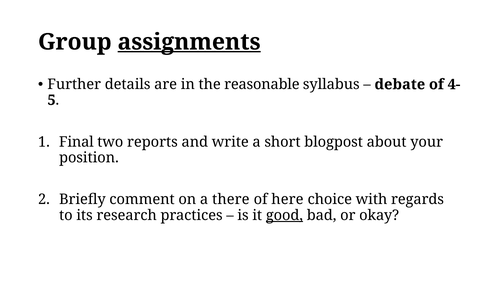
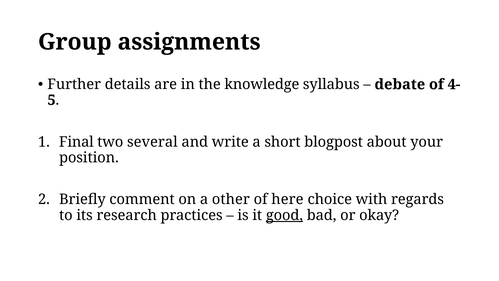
assignments underline: present -> none
reasonable: reasonable -> knowledge
reports: reports -> several
there: there -> other
